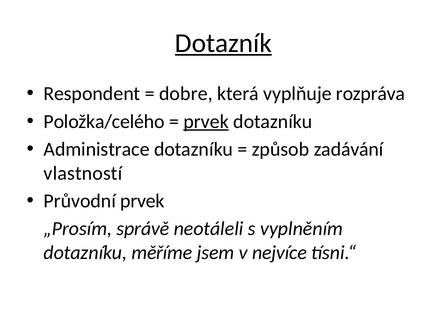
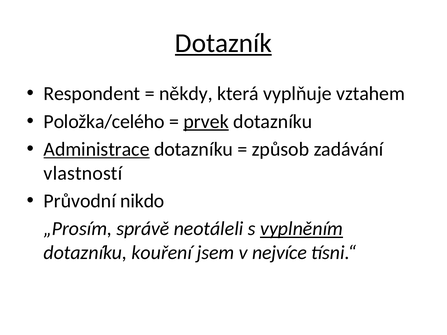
dobre: dobre -> někdy
rozpráva: rozpráva -> vztahem
Administrace underline: none -> present
Průvodní prvek: prvek -> nikdo
vyplněním underline: none -> present
měříme: měříme -> kouření
